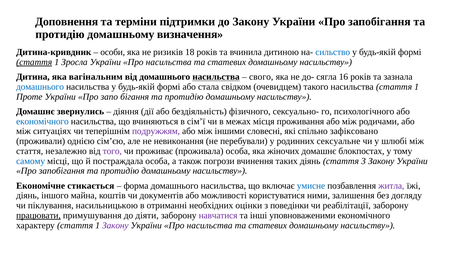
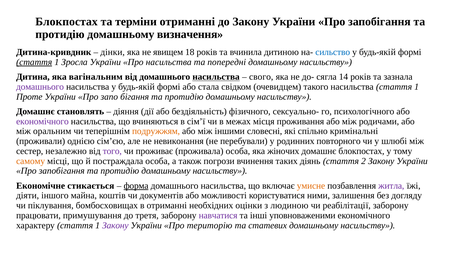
Доповнення at (67, 22): Доповнення -> Блокпостах
терміни підтримки: підтримки -> отриманні
особи: особи -> дінки
ризиків: ризиків -> явищем
статевих at (227, 62): статевих -> попередні
16: 16 -> 14
домашнього at (40, 87) colour: blue -> purple
звернулись: звернулись -> становлять
економічного at (42, 121) colour: blue -> purple
ситуаціях: ситуаціях -> оральним
подружжям colour: purple -> orange
зафіксовано: зафіксовано -> кримінальні
сексуальне: сексуальне -> повторного
стаття at (30, 151): стаття -> сестер
самому colour: blue -> orange
3: 3 -> 2
форма underline: none -> present
умисне colour: blue -> orange
діянь at (28, 196): діянь -> діяти
насильницькою: насильницькою -> бомбосховищах
поведінки: поведінки -> людиною
працювати underline: present -> none
діяти: діяти -> третя
насильства at (210, 225): насильства -> територію
